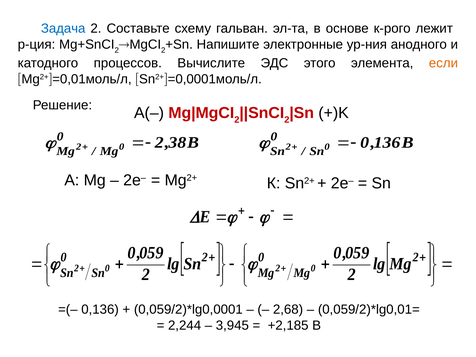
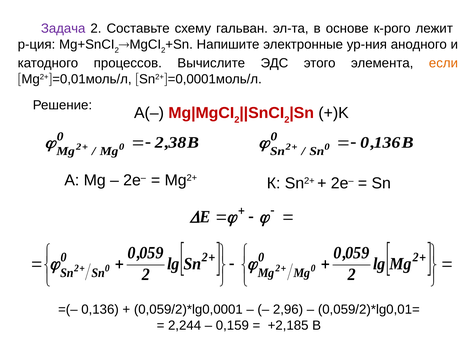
Задача colour: blue -> purple
2,68: 2,68 -> 2,96
3,945: 3,945 -> 0,159
